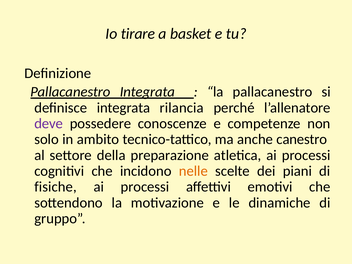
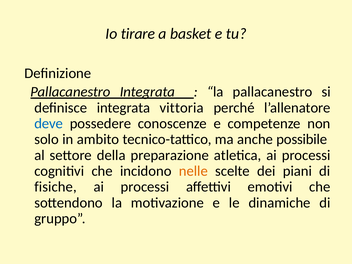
rilancia: rilancia -> vittoria
deve colour: purple -> blue
canestro: canestro -> possibile
